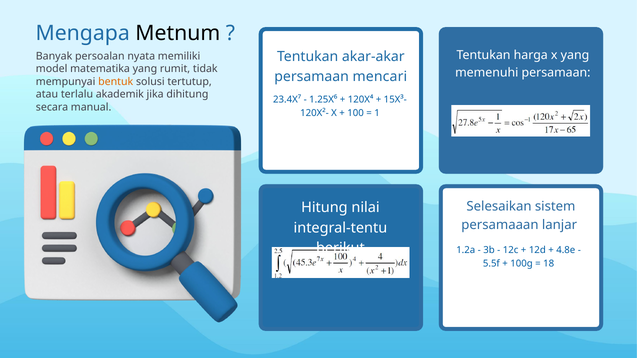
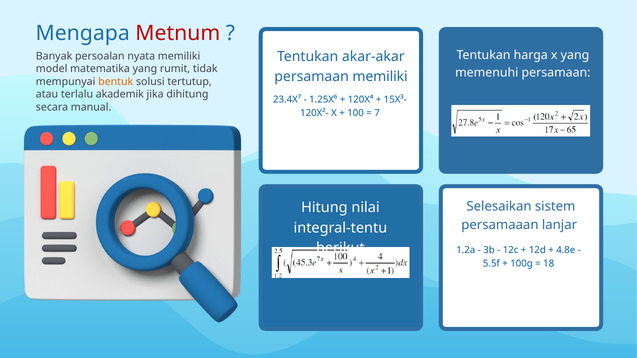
Metnum colour: black -> red
persamaan mencari: mencari -> memiliki
1: 1 -> 7
